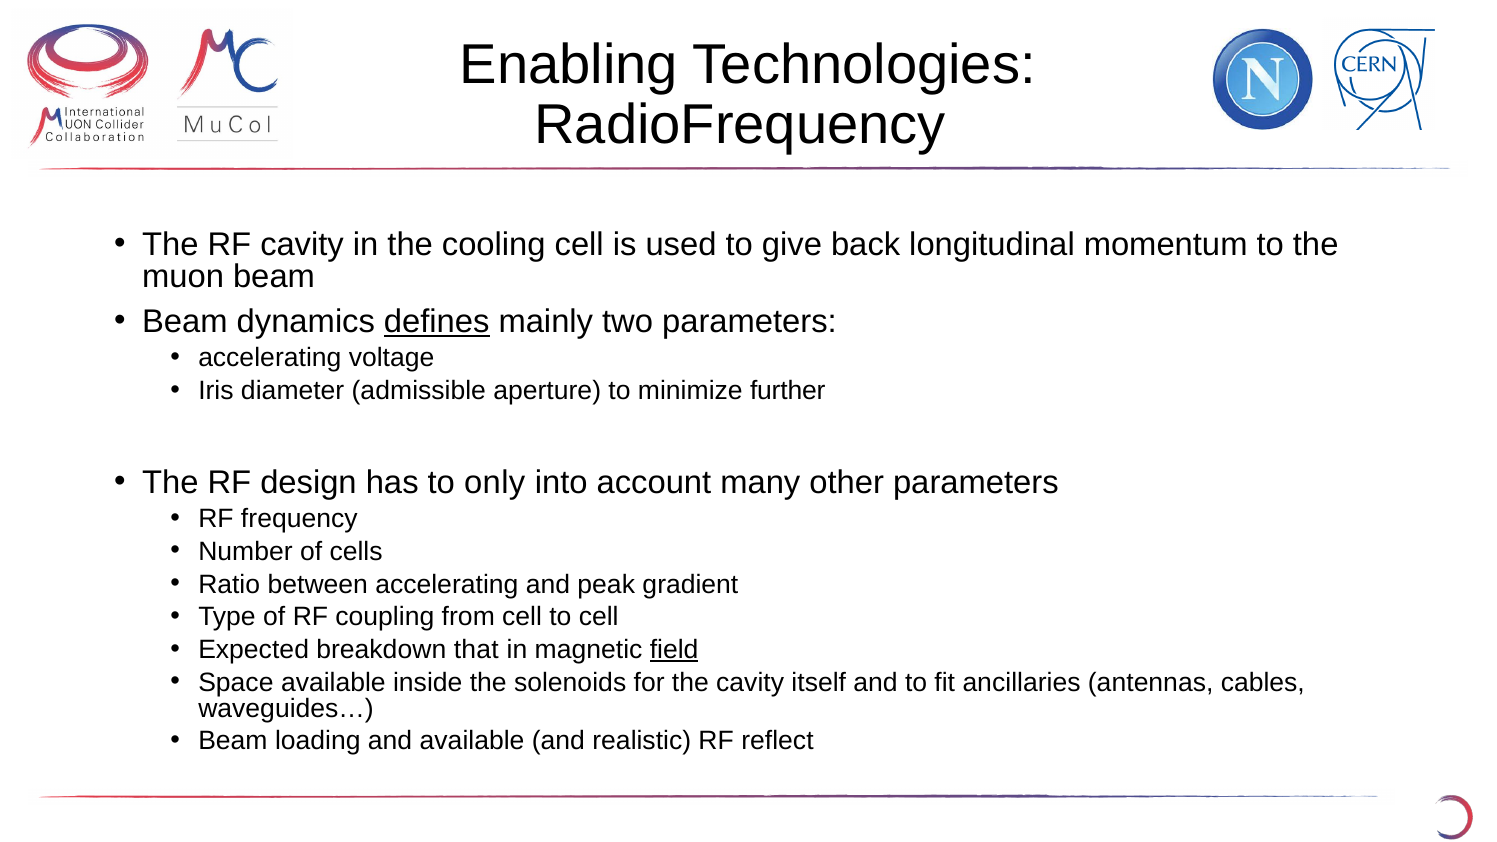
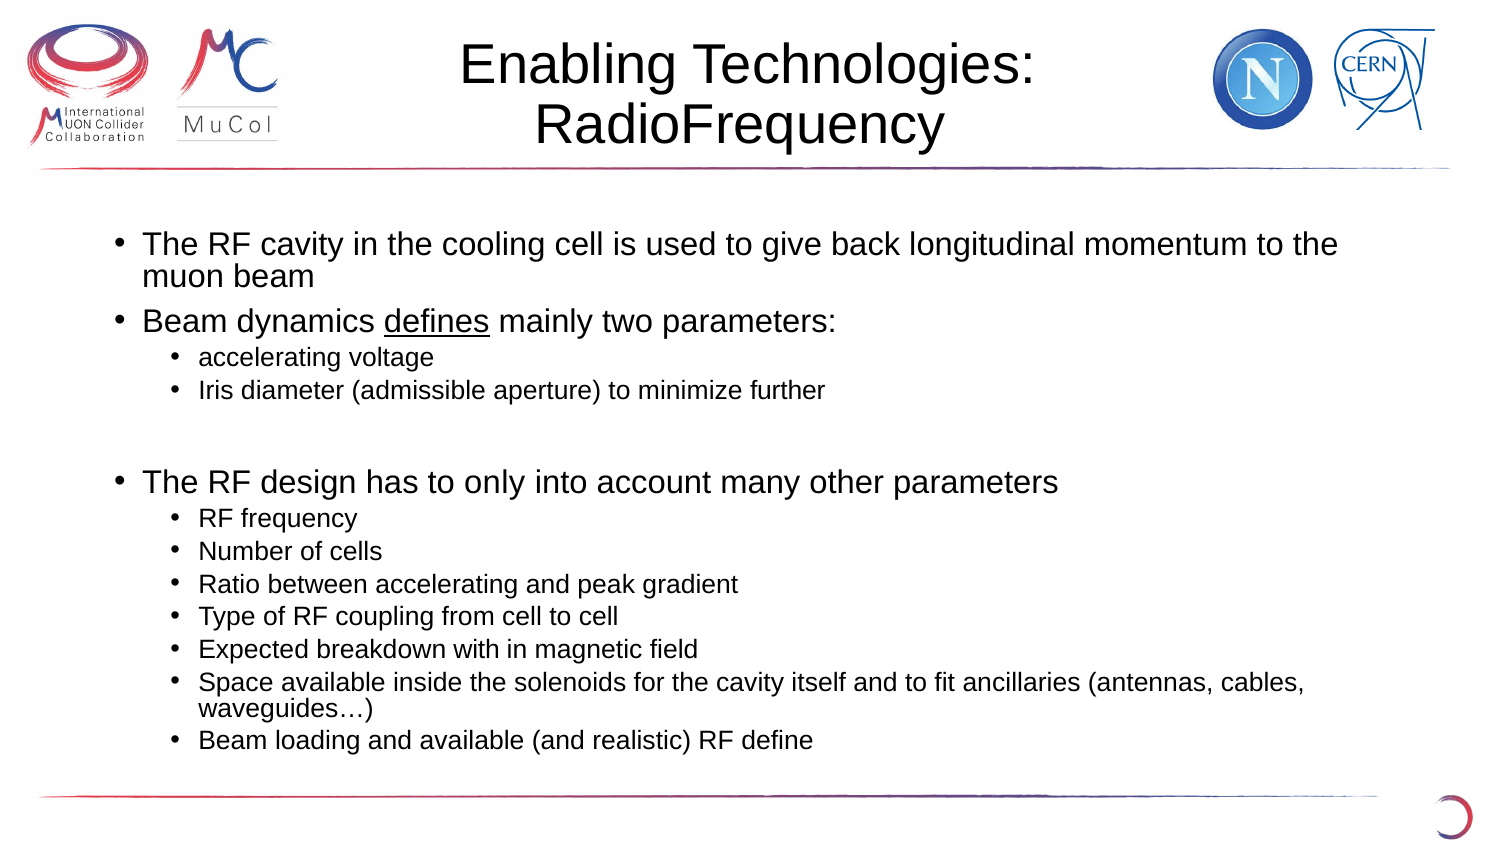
that: that -> with
field underline: present -> none
reflect: reflect -> define
